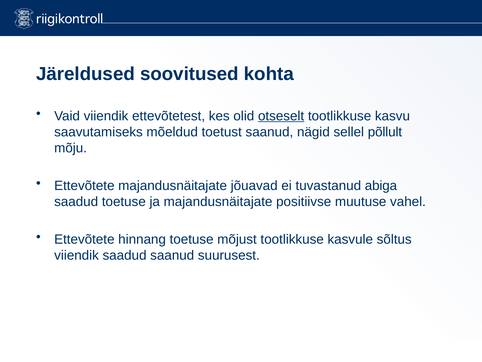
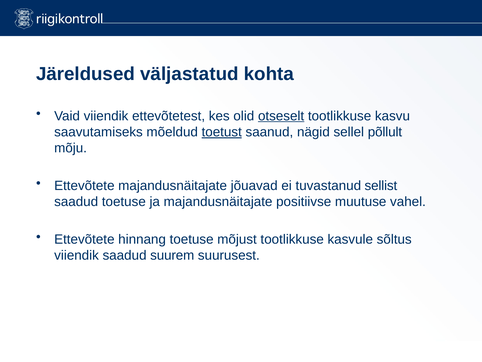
soovitused: soovitused -> väljastatud
toetust underline: none -> present
abiga: abiga -> sellist
saadud saanud: saanud -> suurem
